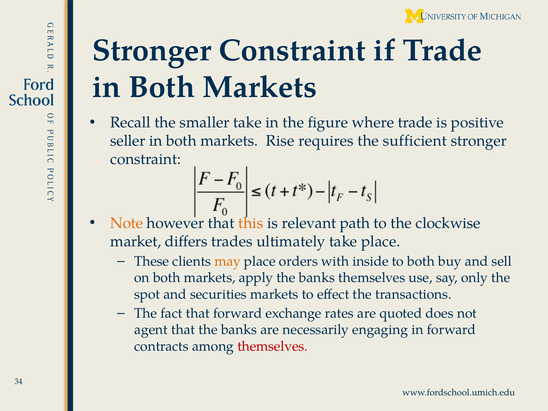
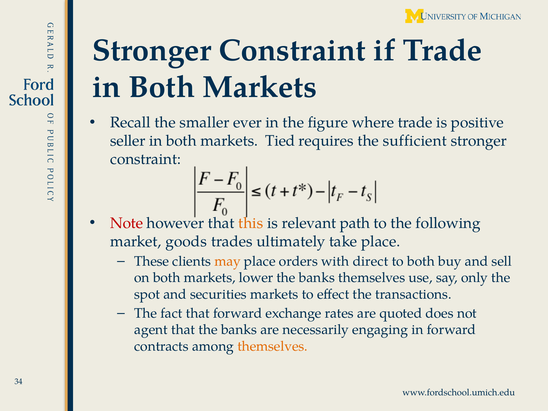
smaller take: take -> ever
Rise: Rise -> Tied
Note colour: orange -> red
clockwise: clockwise -> following
differs: differs -> goods
inside: inside -> direct
apply: apply -> lower
themselves at (273, 346) colour: red -> orange
